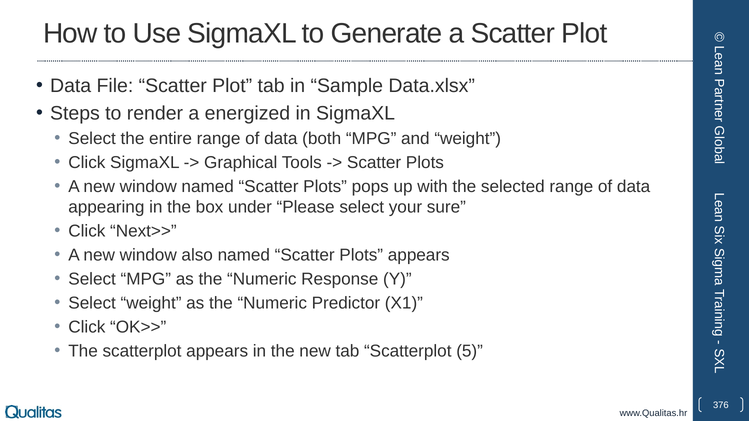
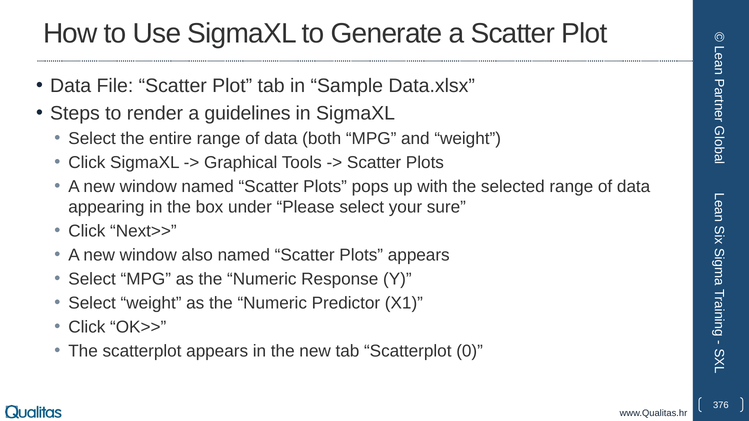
energized: energized -> guidelines
5: 5 -> 0
